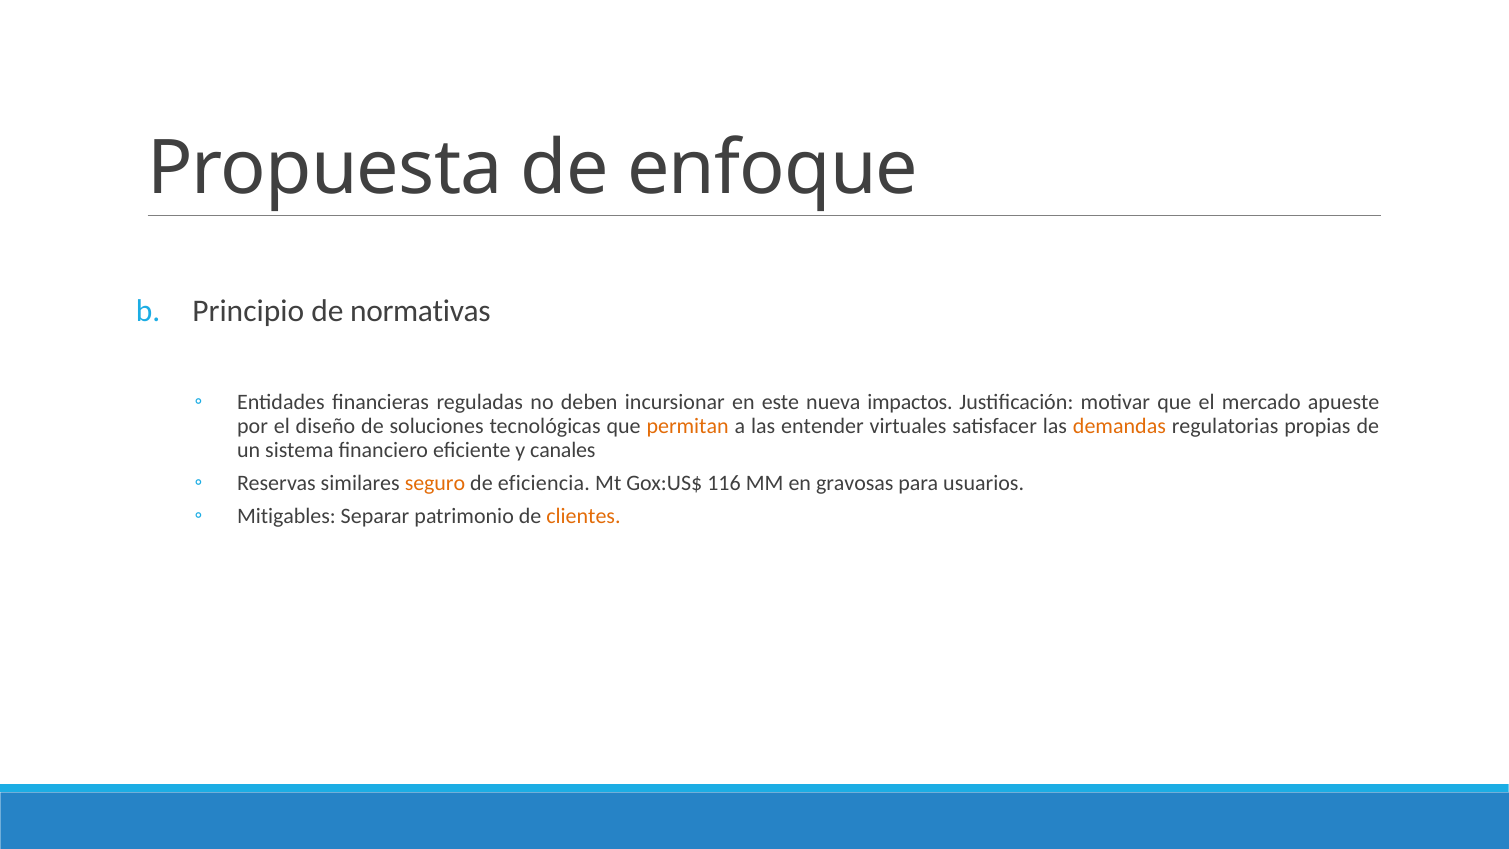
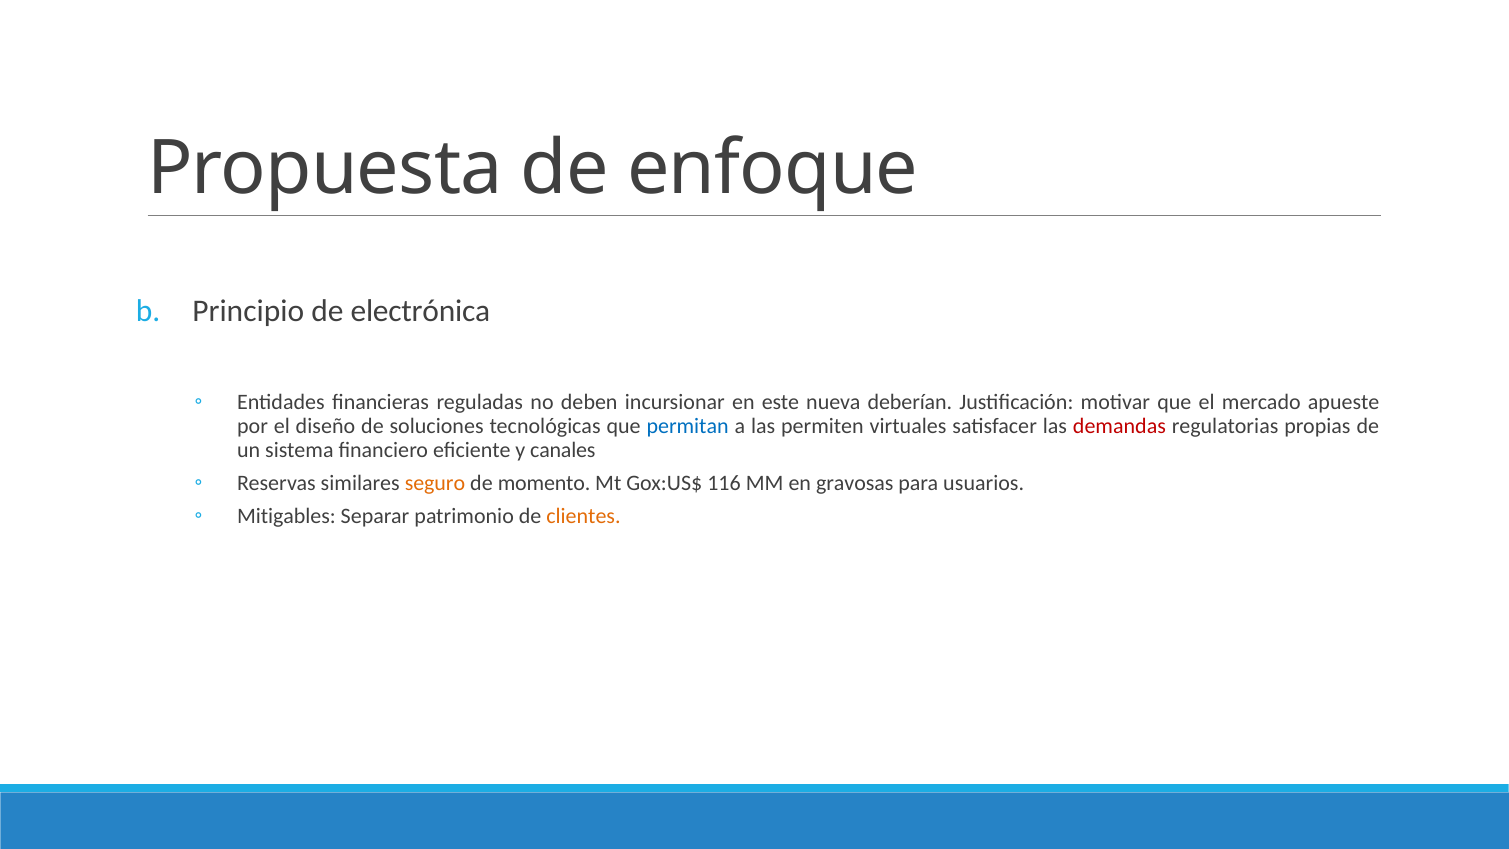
normativas: normativas -> electrónica
impactos: impactos -> deberían
permitan colour: orange -> blue
entender: entender -> permiten
demandas colour: orange -> red
eficiencia: eficiencia -> momento
